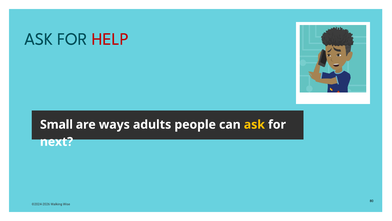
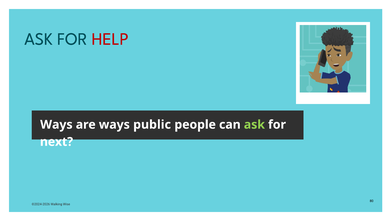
Small at (56, 124): Small -> Ways
adults: adults -> public
ask at (254, 124) colour: yellow -> light green
